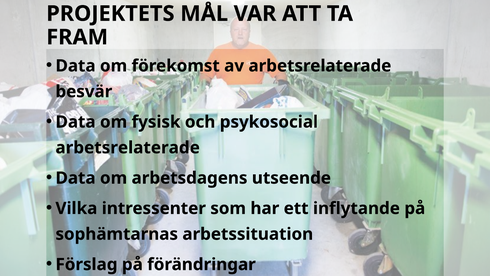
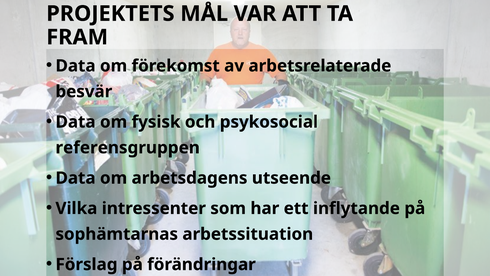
arbetsrelaterade at (128, 148): arbetsrelaterade -> referensgruppen
